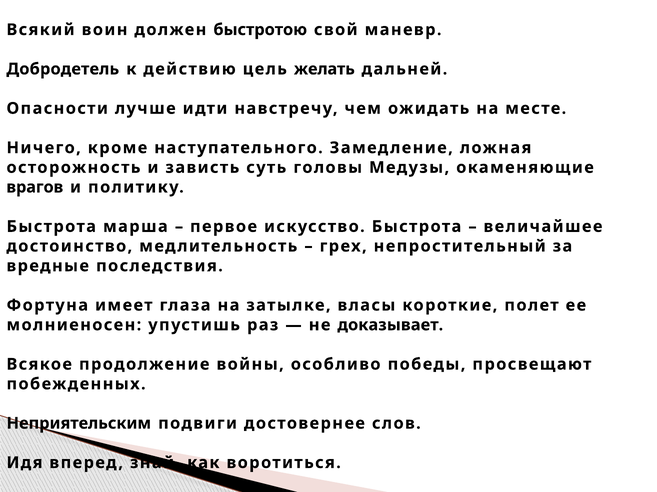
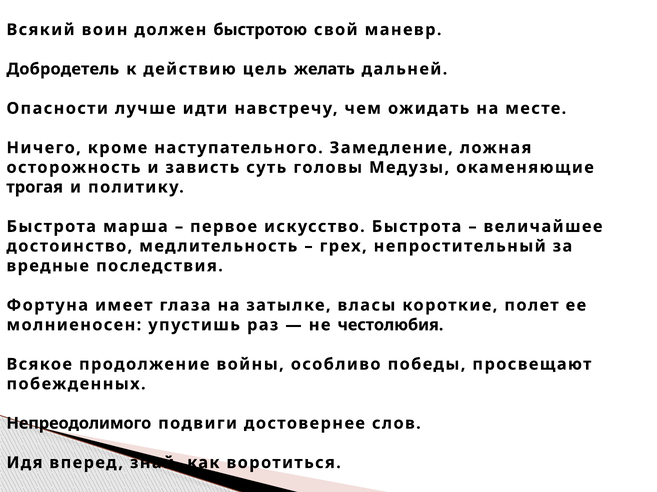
врагов: врагов -> трогая
доказывает: доказывает -> честолюбия
Неприятельским: Неприятельским -> Непреодолимого
